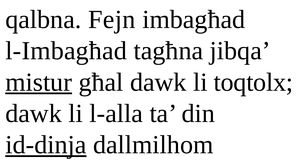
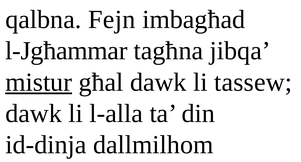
l-Imbagħad: l-Imbagħad -> l-Jgħammar
toqtolx: toqtolx -> tassew
id-dinja underline: present -> none
